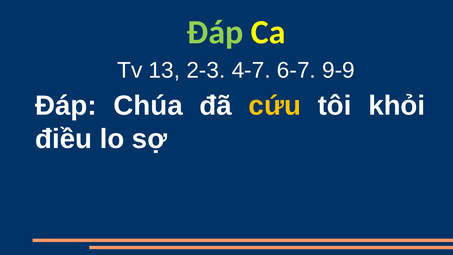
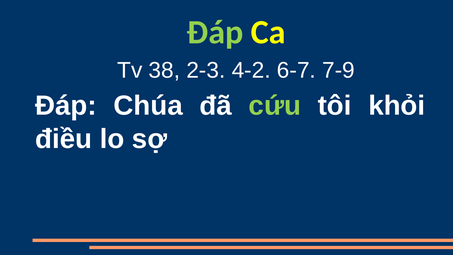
13: 13 -> 38
4-7: 4-7 -> 4-2
9-9: 9-9 -> 7-9
cứu colour: yellow -> light green
